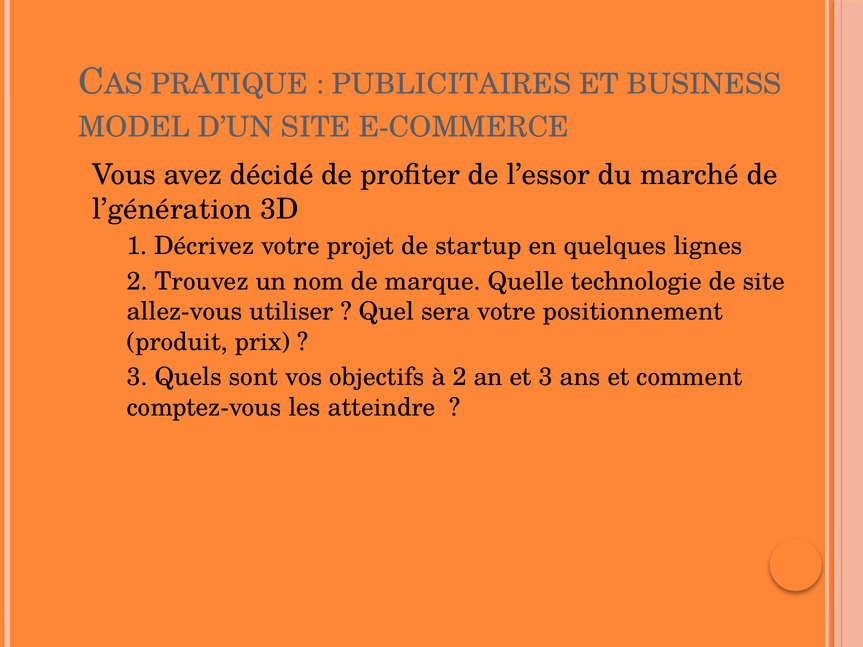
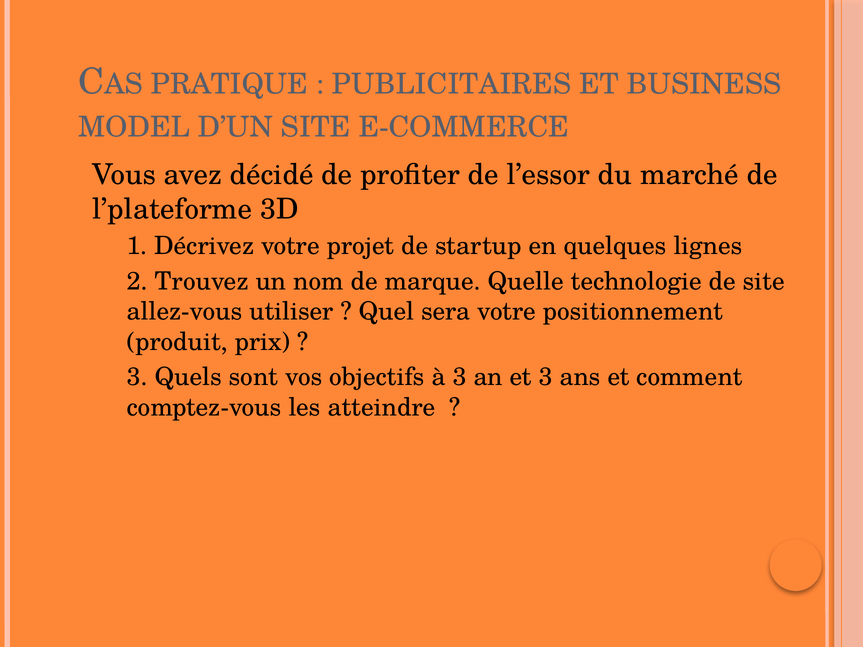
l’génération: l’génération -> l’plateforme
à 2: 2 -> 3
